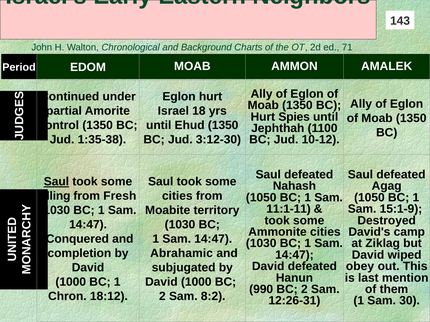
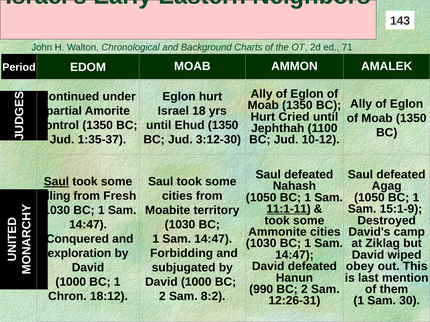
Spies: Spies -> Cried
1:35-38: 1:35-38 -> 1:35-37
11:1-11 underline: none -> present
completion: completion -> exploration
Abrahamic: Abrahamic -> Forbidding
